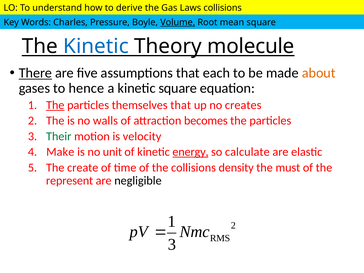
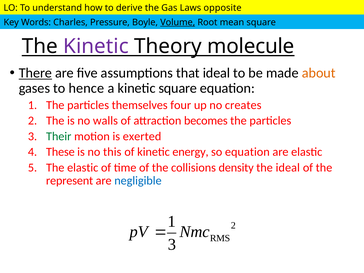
collisions at (223, 8): collisions -> opposite
Kinetic at (96, 46) colour: blue -> purple
that each: each -> ideal
The at (55, 105) underline: present -> none
themselves that: that -> four
velocity: velocity -> exerted
Make: Make -> These
unit: unit -> this
energy underline: present -> none
so calculate: calculate -> equation
The create: create -> elastic
the must: must -> ideal
negligible colour: black -> blue
